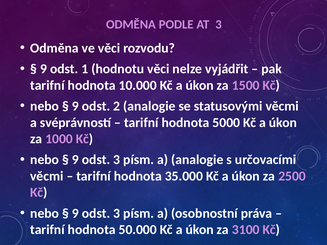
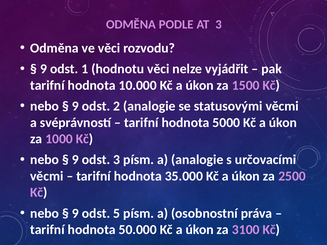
3 at (117, 214): 3 -> 5
